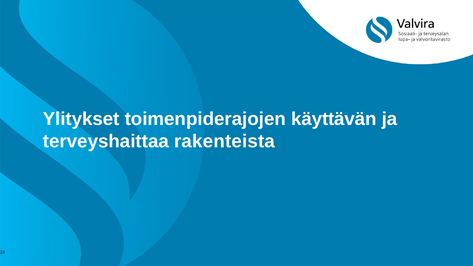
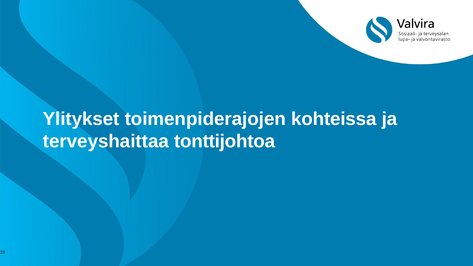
käyttävän: käyttävän -> kohteissa
rakenteista: rakenteista -> tonttijohtoa
